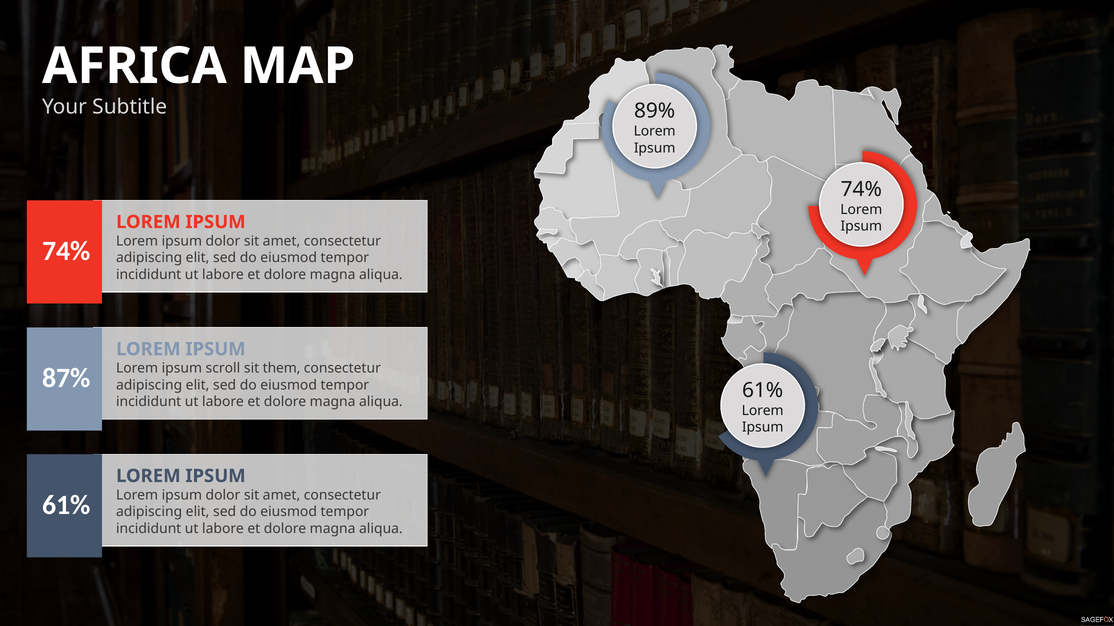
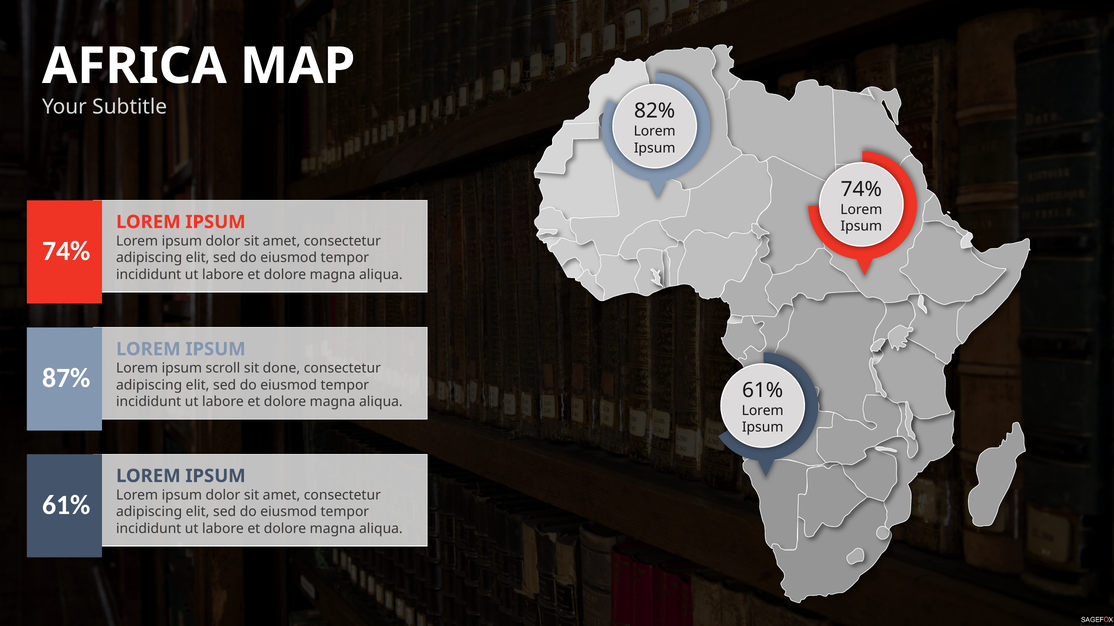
89%: 89% -> 82%
them: them -> done
